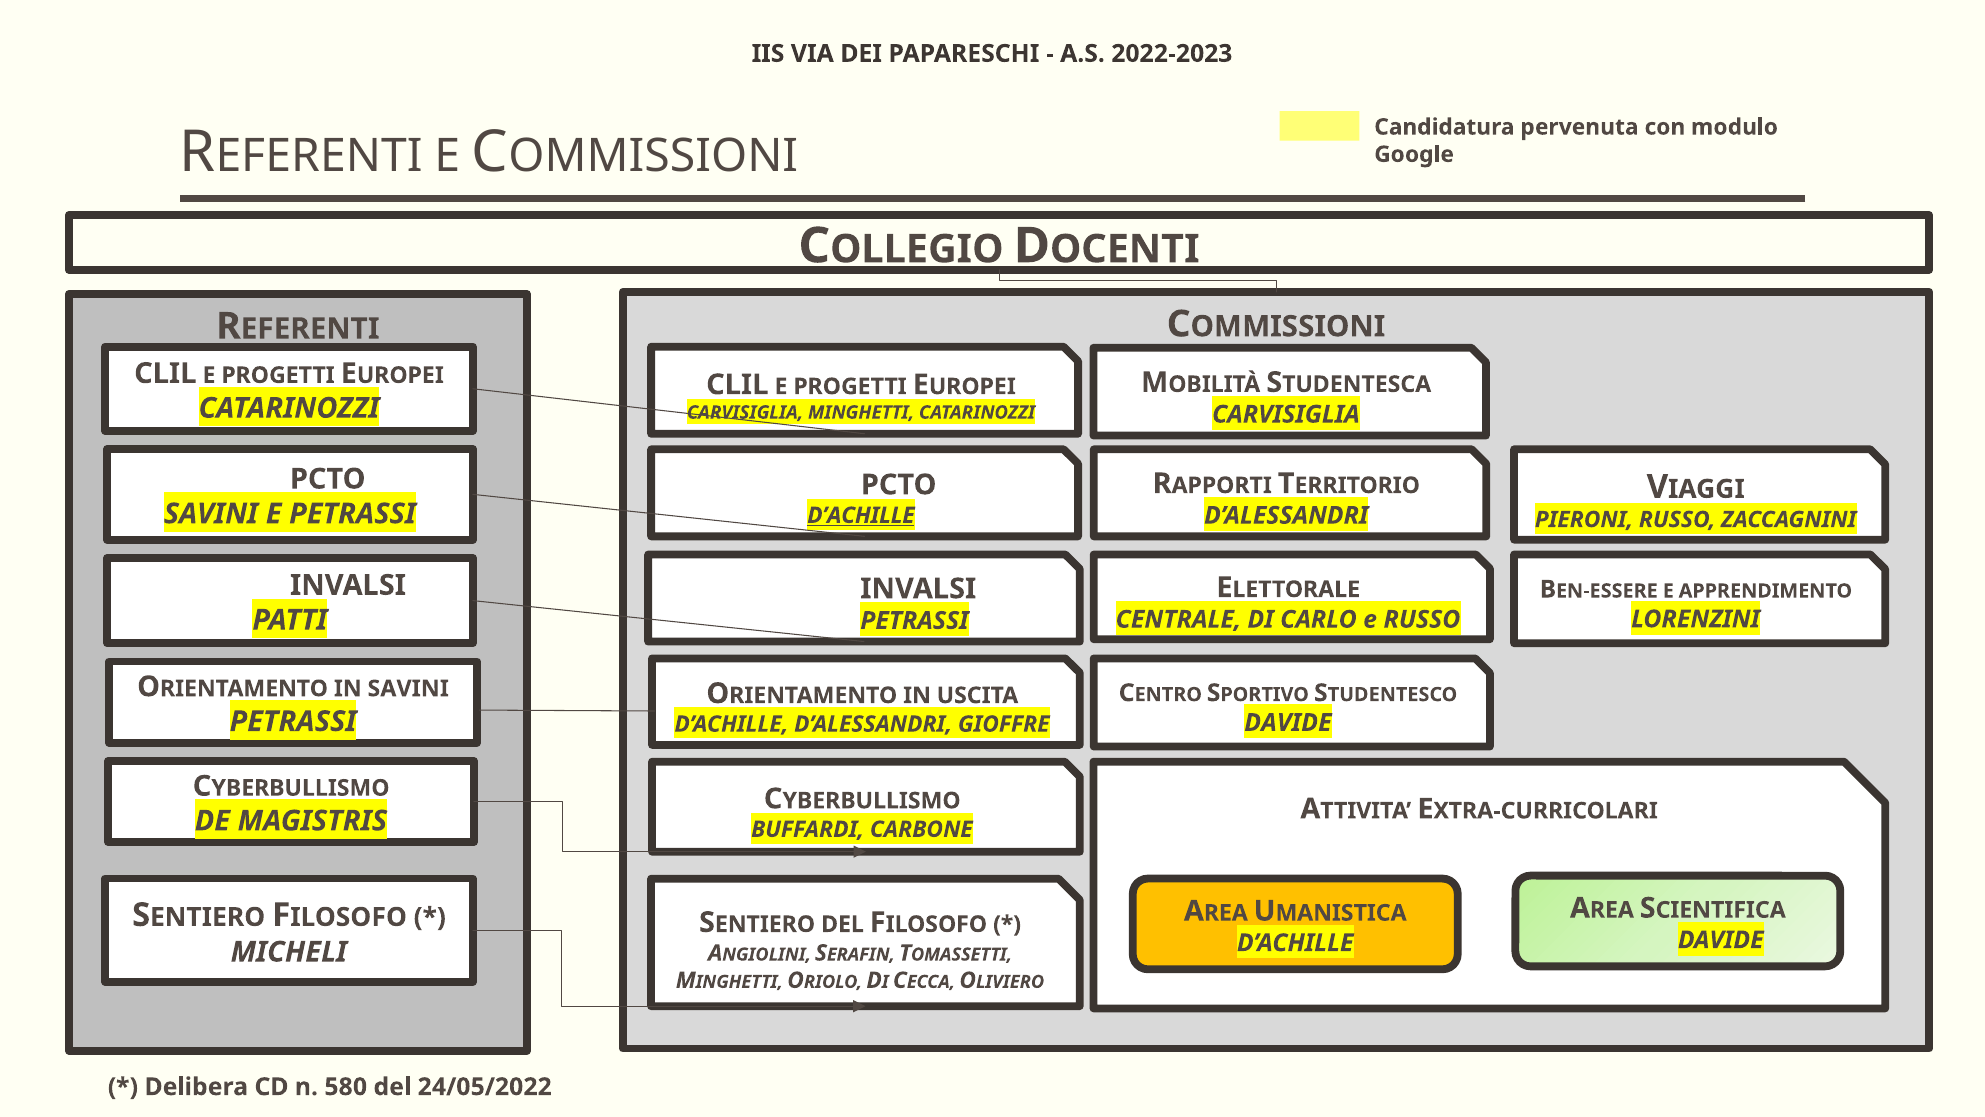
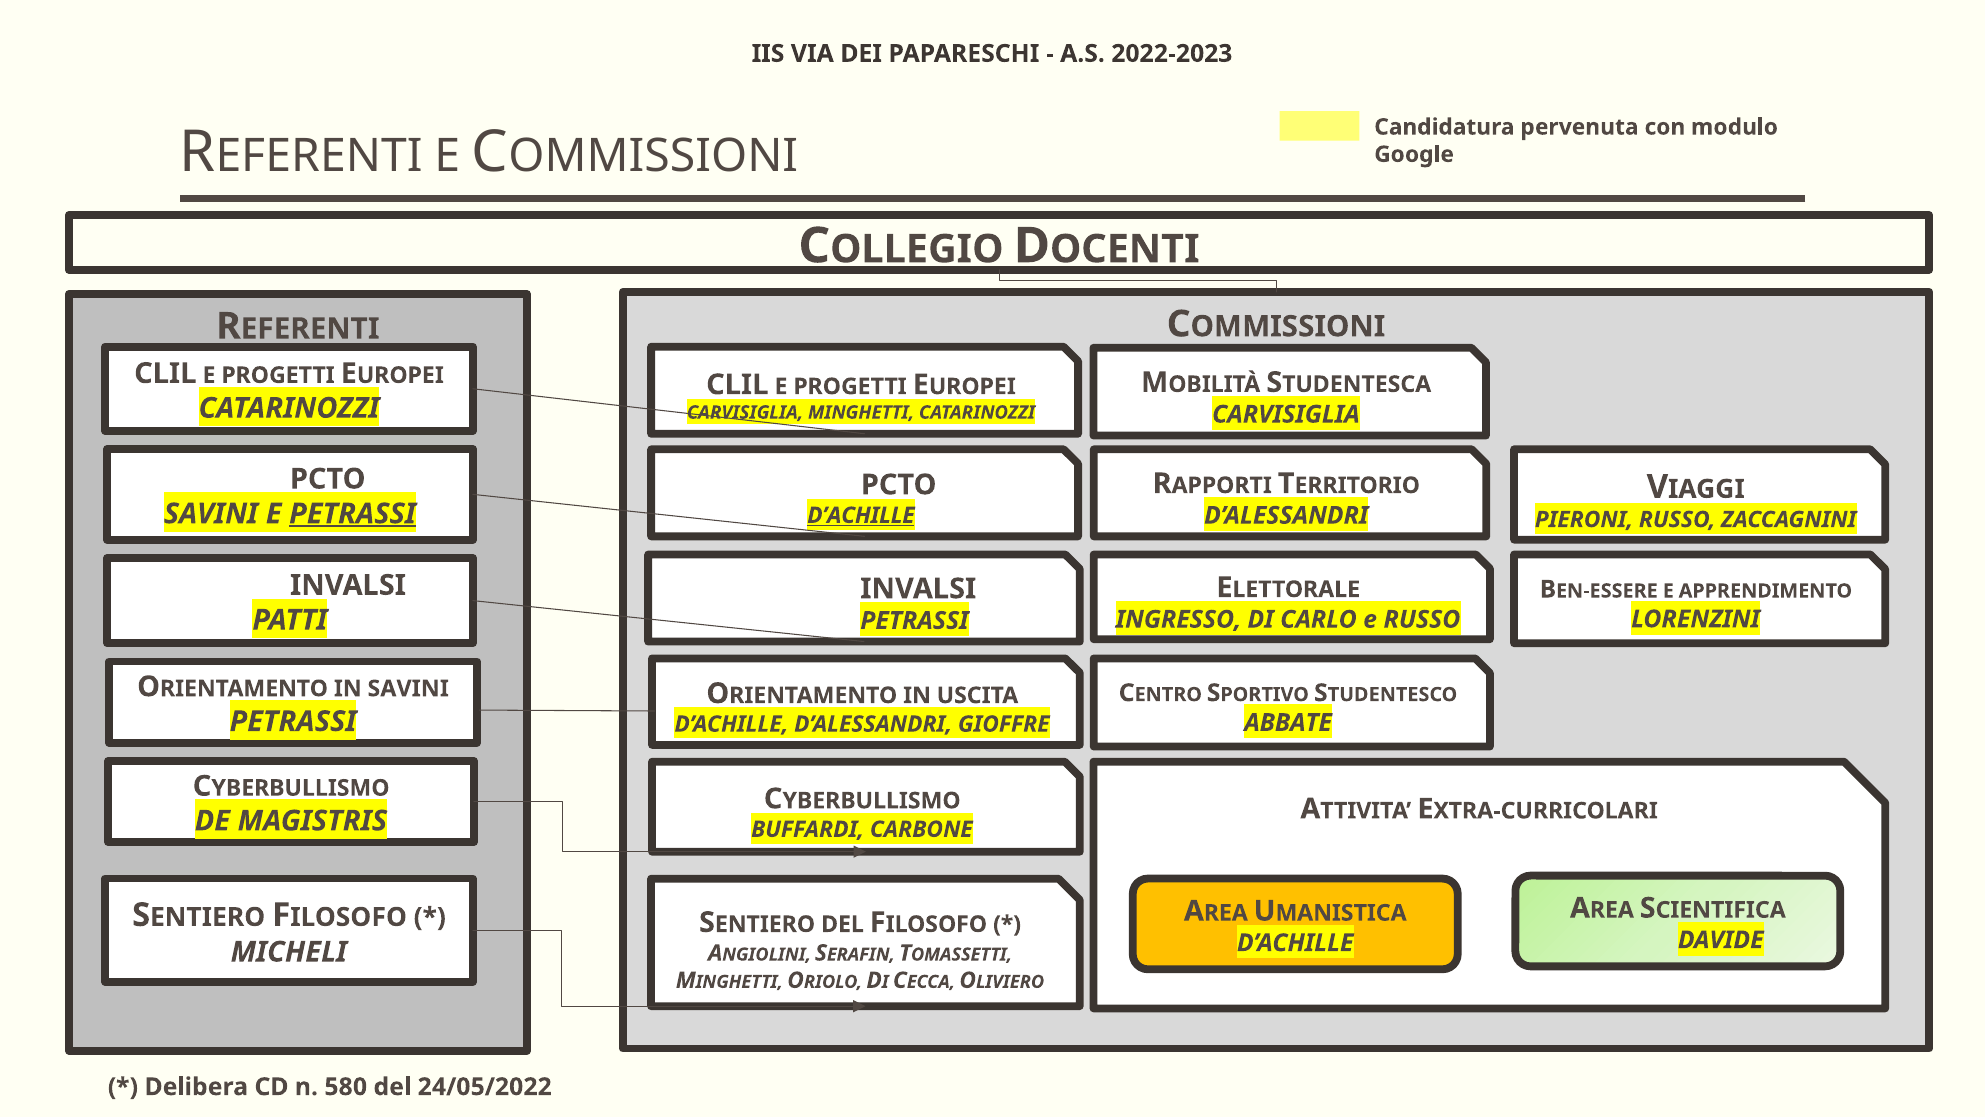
PETRASSI at (353, 514) underline: none -> present
CENTRALE: CENTRALE -> INGRESSO
DAVIDE at (1288, 722): DAVIDE -> ABBATE
